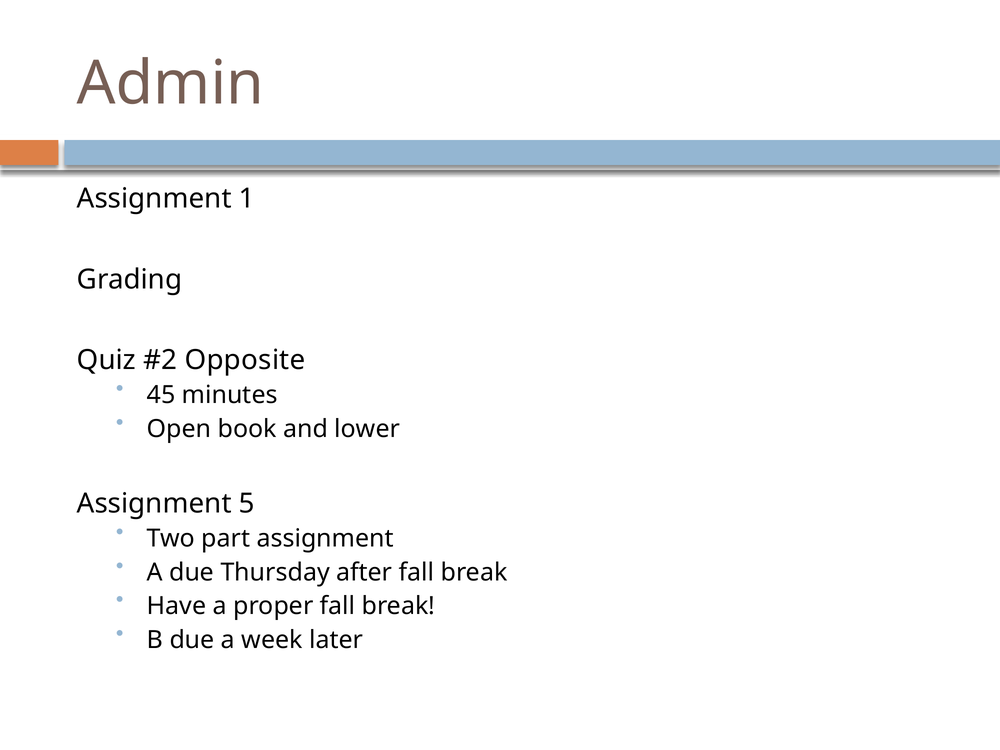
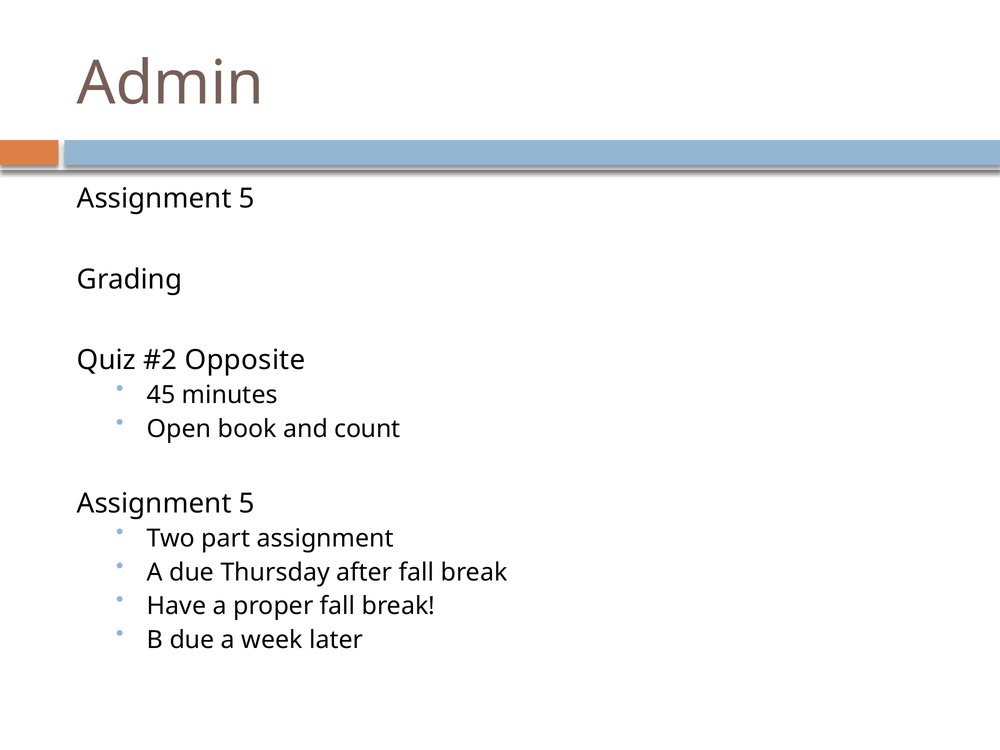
1 at (247, 199): 1 -> 5
lower: lower -> count
